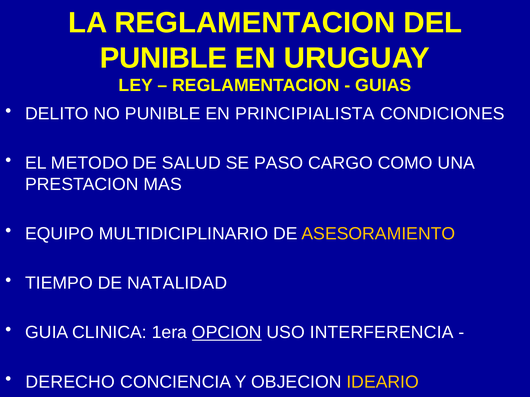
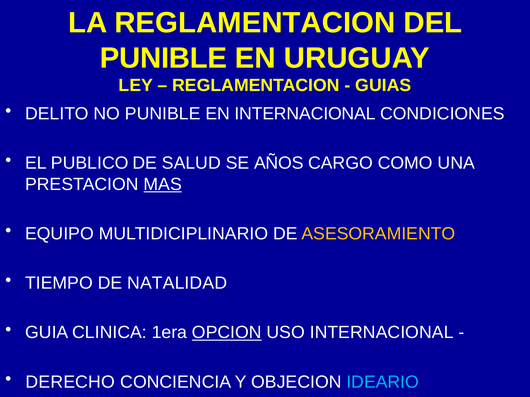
EN PRINCIPIALISTA: PRINCIPIALISTA -> INTERNACIONAL
METODO: METODO -> PUBLICO
PASO: PASO -> AÑOS
MAS underline: none -> present
USO INTERFERENCIA: INTERFERENCIA -> INTERNACIONAL
IDEARIO colour: yellow -> light blue
